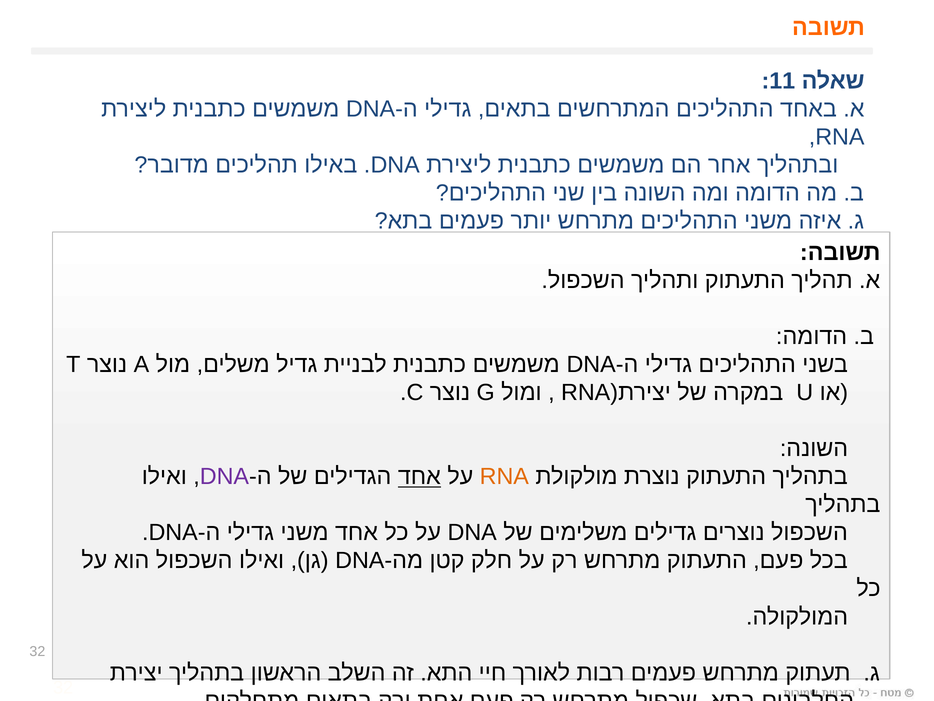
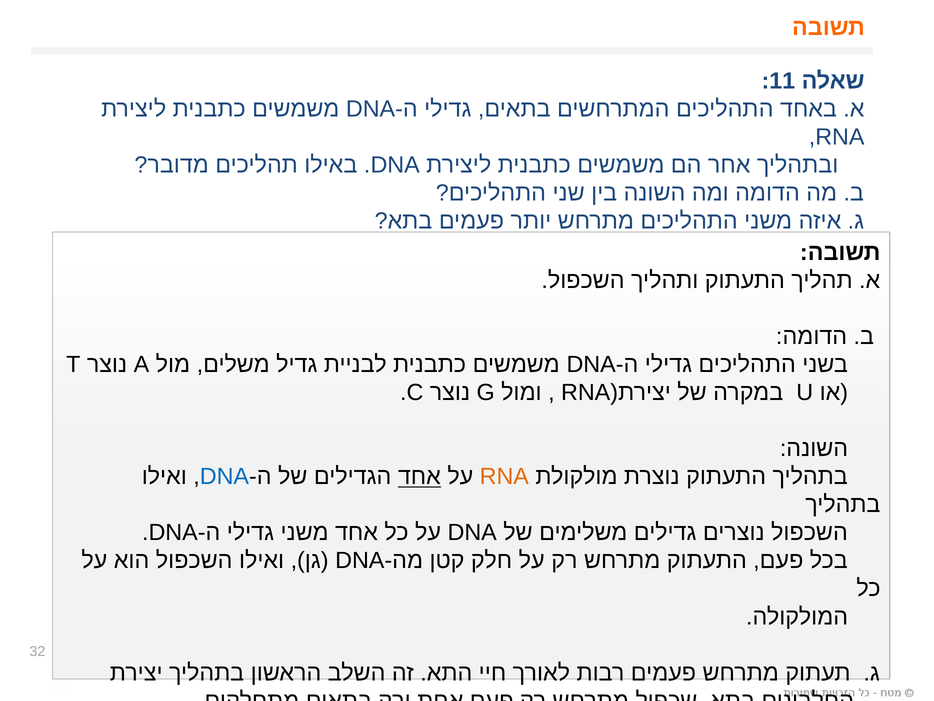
DNA at (224, 476) colour: purple -> blue
